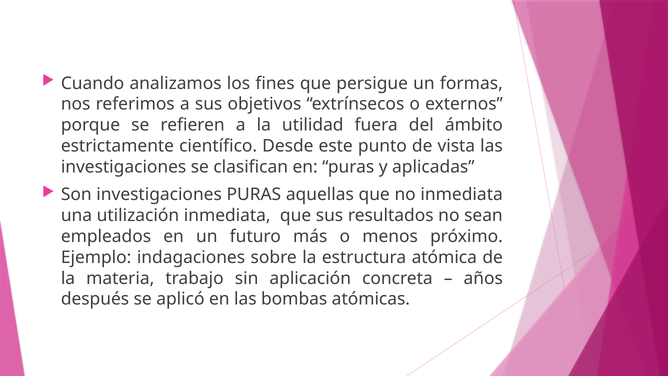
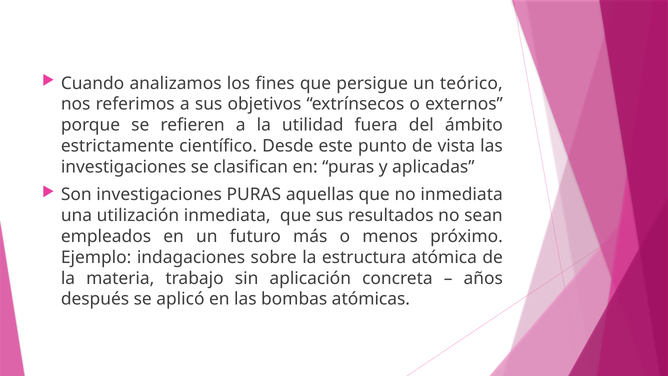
formas: formas -> teórico
